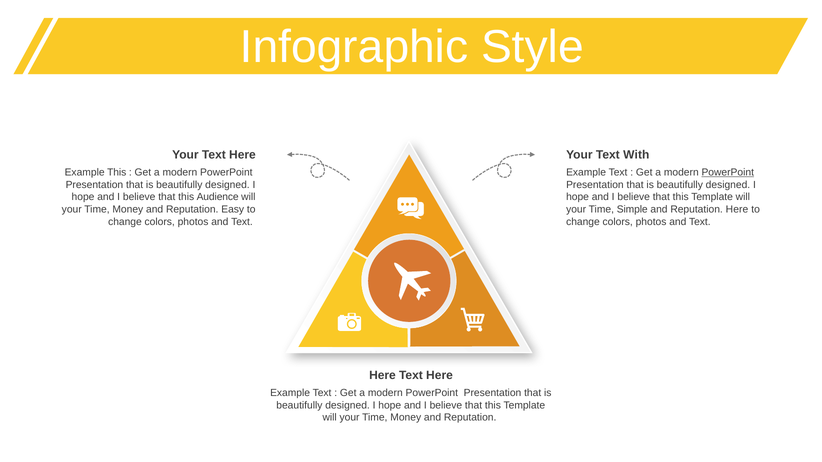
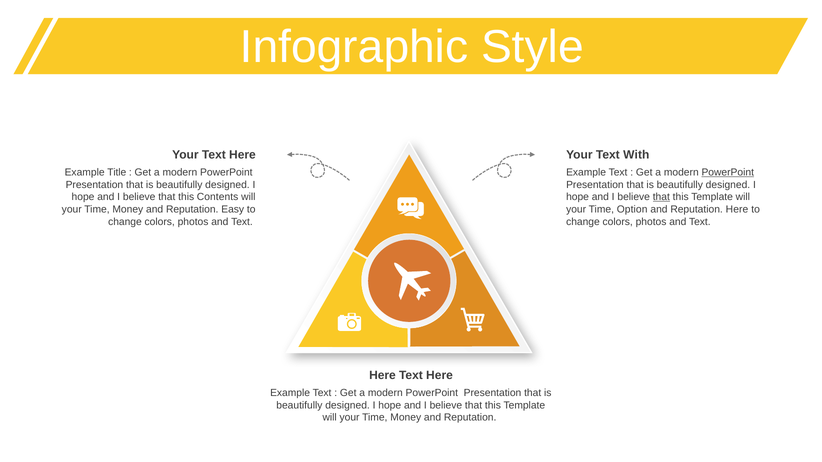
Example This: This -> Title
Audience: Audience -> Contents
that at (661, 197) underline: none -> present
Simple: Simple -> Option
